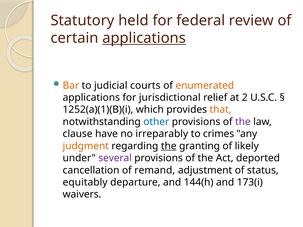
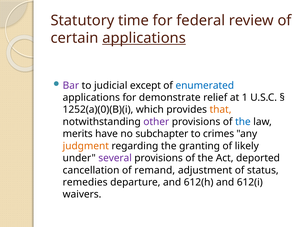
held: held -> time
Bar colour: orange -> purple
courts: courts -> except
enumerated colour: orange -> blue
jurisdictional: jurisdictional -> demonstrate
2: 2 -> 1
1252(a)(1)(B)(i: 1252(a)(1)(B)(i -> 1252(a)(0)(B)(i
other colour: blue -> purple
the at (243, 122) colour: purple -> blue
clause: clause -> merits
irreparably: irreparably -> subchapter
the at (169, 146) underline: present -> none
equitably: equitably -> remedies
144(h: 144(h -> 612(h
173(i: 173(i -> 612(i
